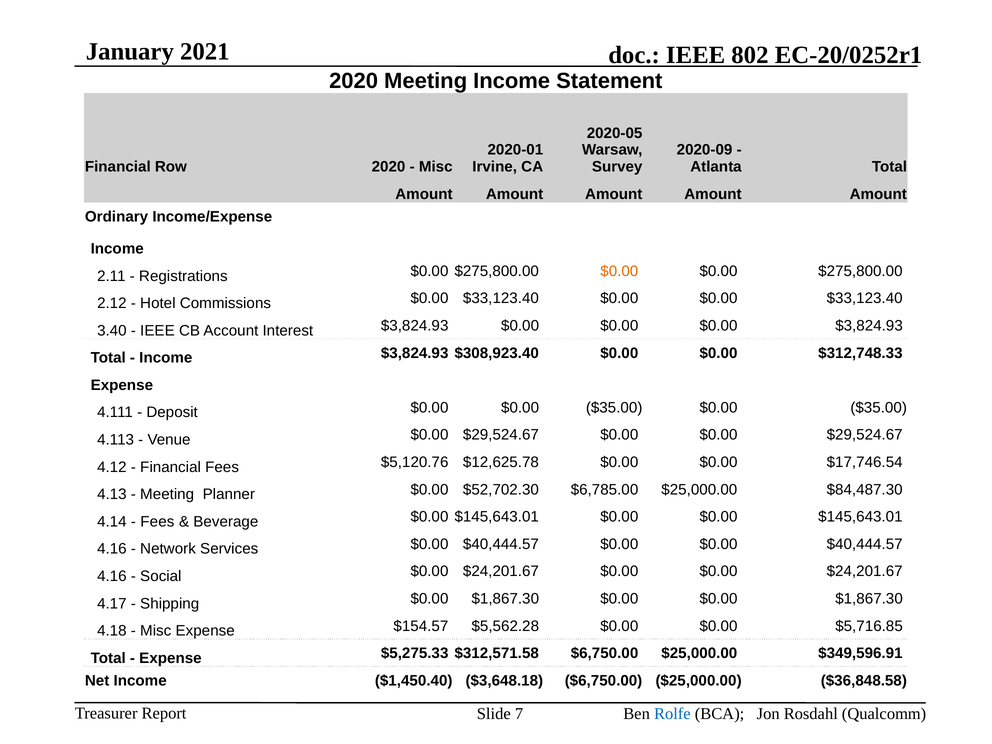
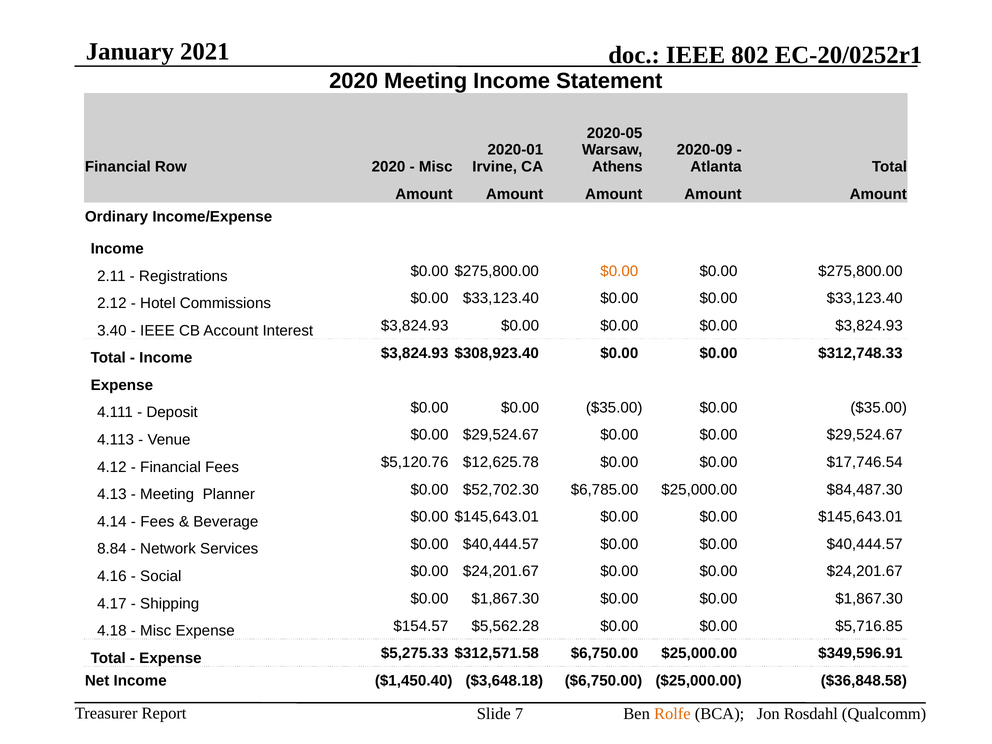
Survey: Survey -> Athens
4.16 at (112, 549): 4.16 -> 8.84
Rolfe colour: blue -> orange
